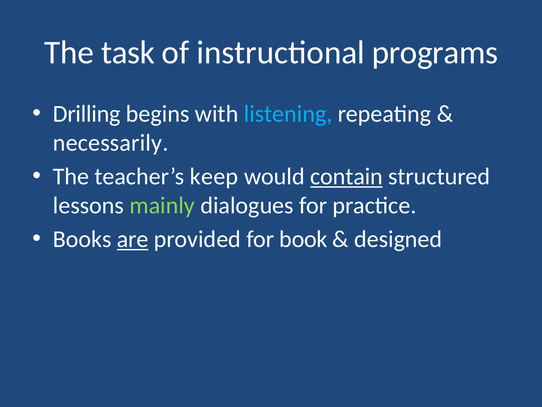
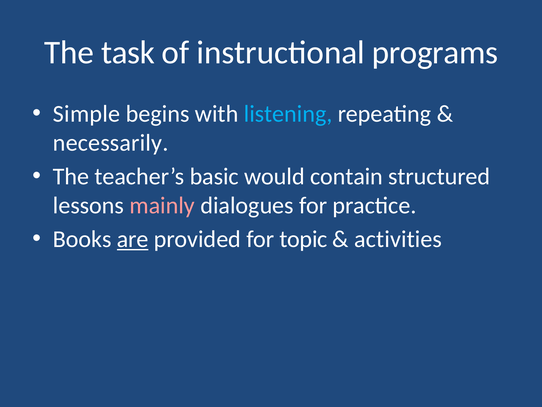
Drilling: Drilling -> Simple
keep: keep -> basic
contain underline: present -> none
mainly colour: light green -> pink
book: book -> topic
designed: designed -> activities
